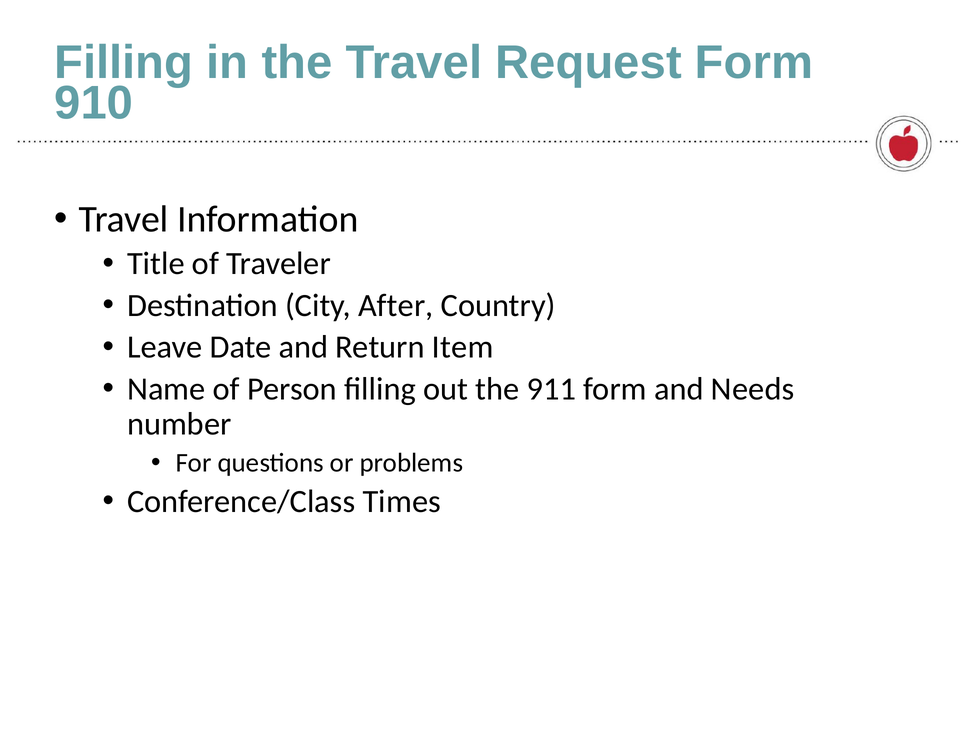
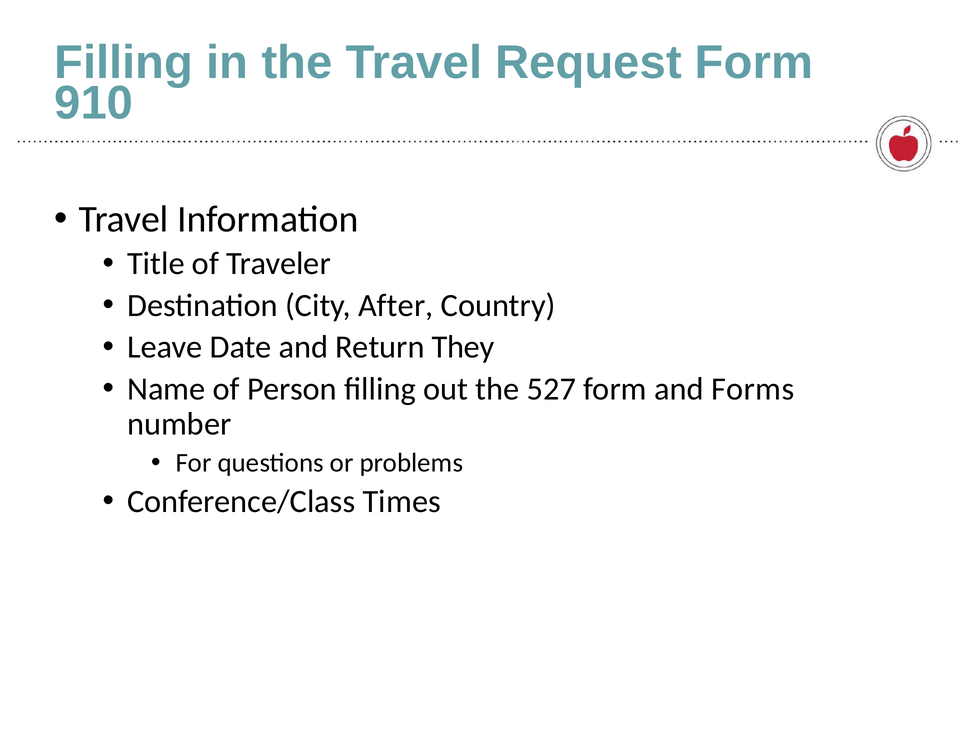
Item: Item -> They
911: 911 -> 527
Needs: Needs -> Forms
